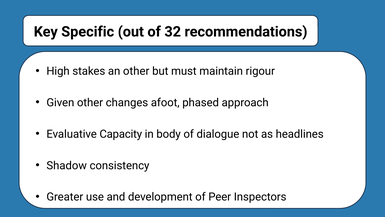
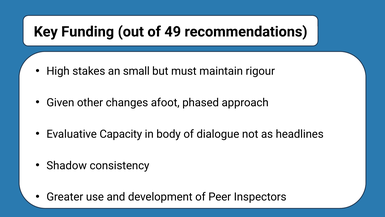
Specific: Specific -> Funding
32: 32 -> 49
an other: other -> small
